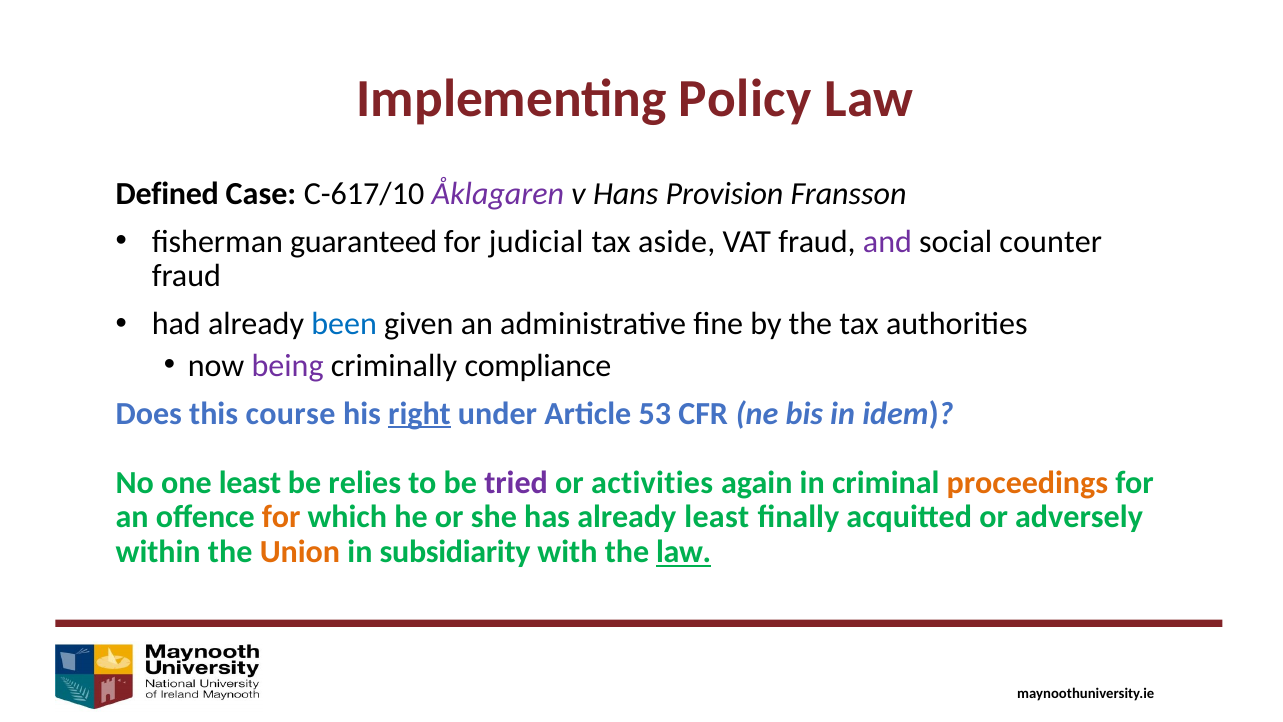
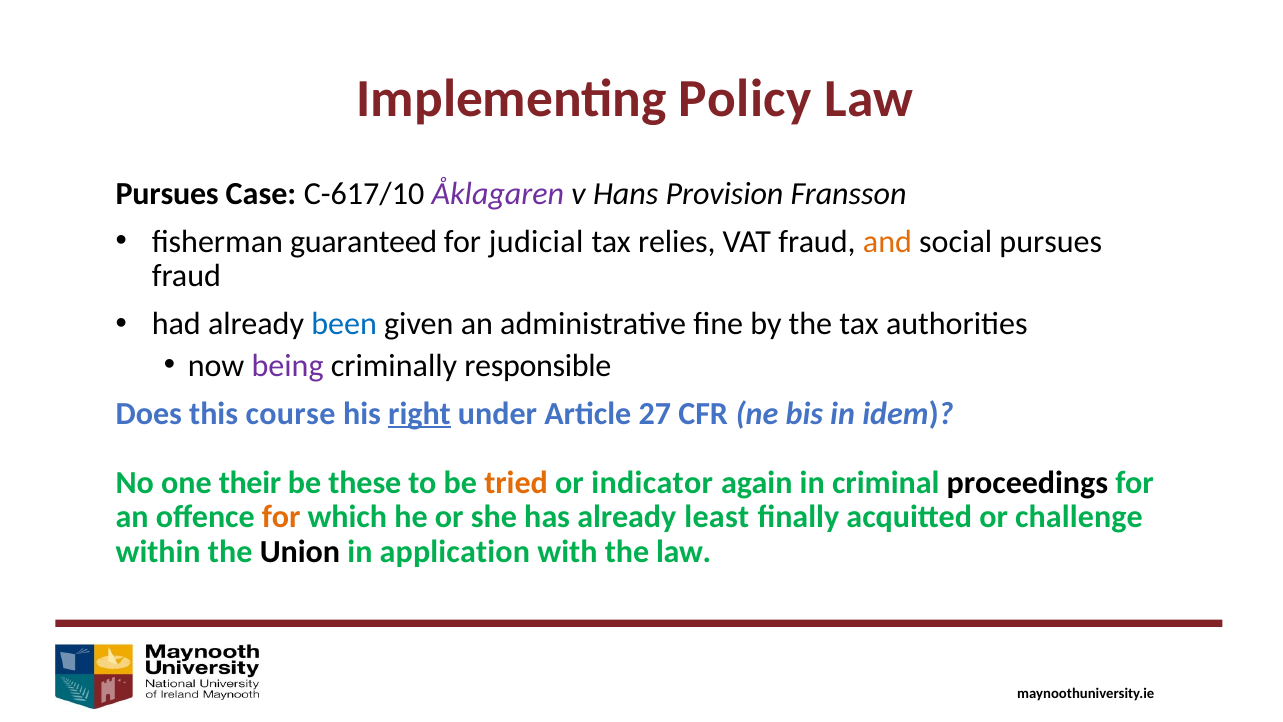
Defined at (167, 193): Defined -> Pursues
aside: aside -> relies
and colour: purple -> orange
social counter: counter -> pursues
compliance: compliance -> responsible
53: 53 -> 27
one least: least -> their
relies: relies -> these
tried colour: purple -> orange
activities: activities -> indicator
proceedings colour: orange -> black
adversely: adversely -> challenge
Union colour: orange -> black
subsidiarity: subsidiarity -> application
law at (684, 552) underline: present -> none
